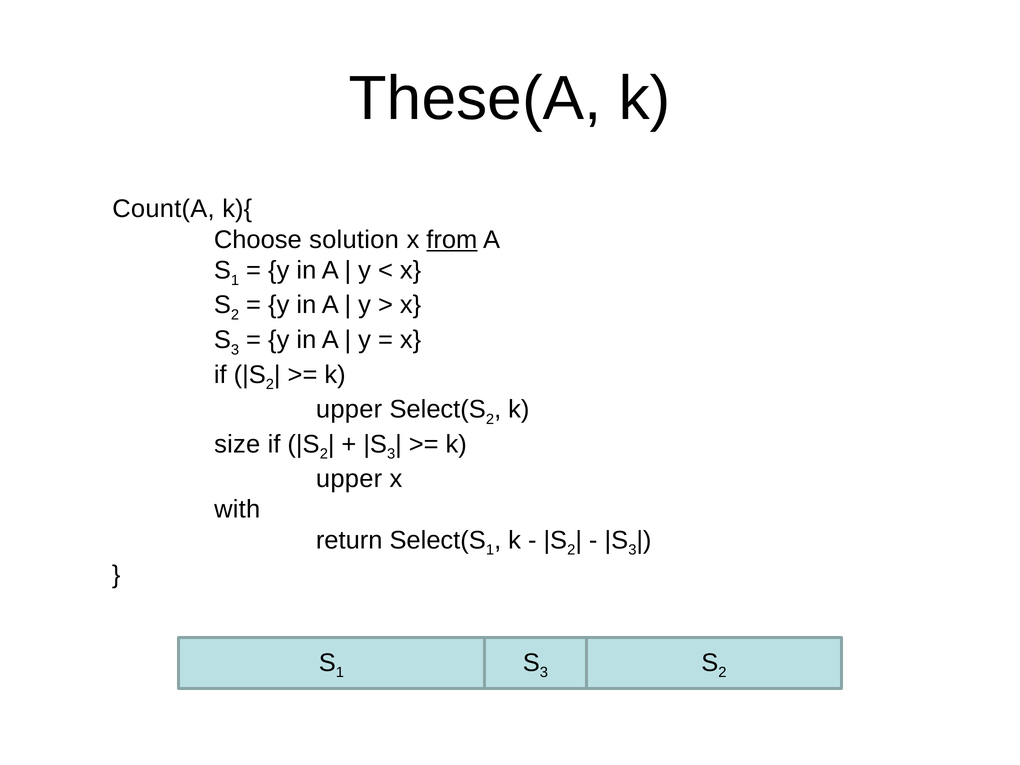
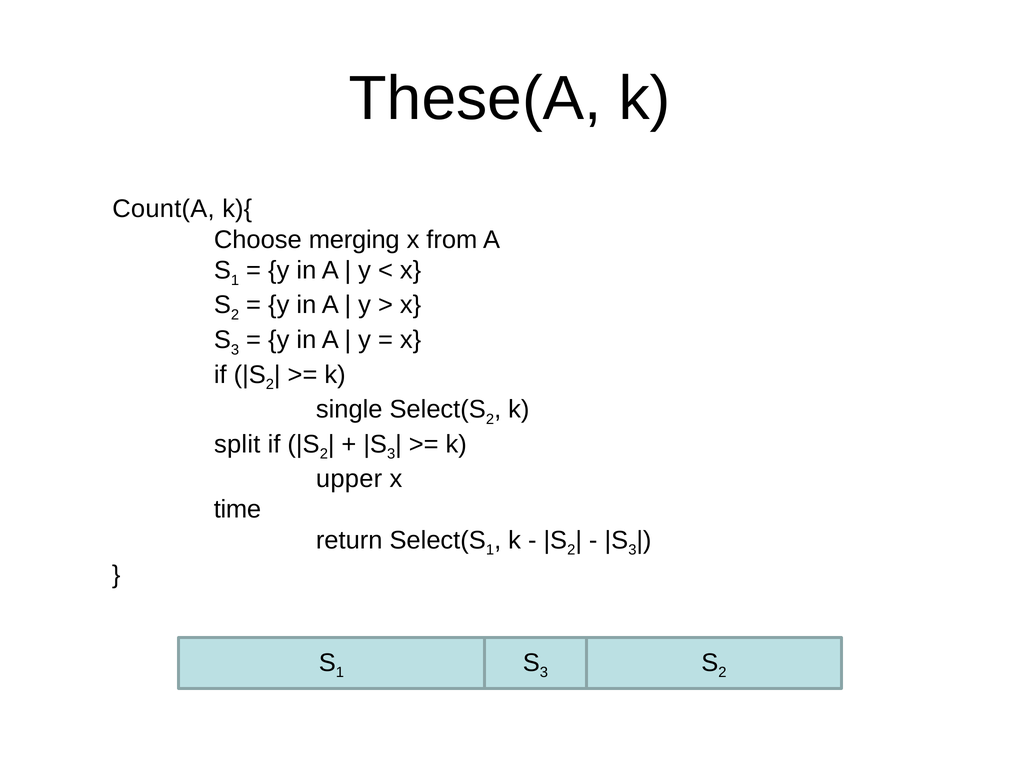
solution: solution -> merging
from underline: present -> none
upper at (349, 409): upper -> single
size: size -> split
with: with -> time
